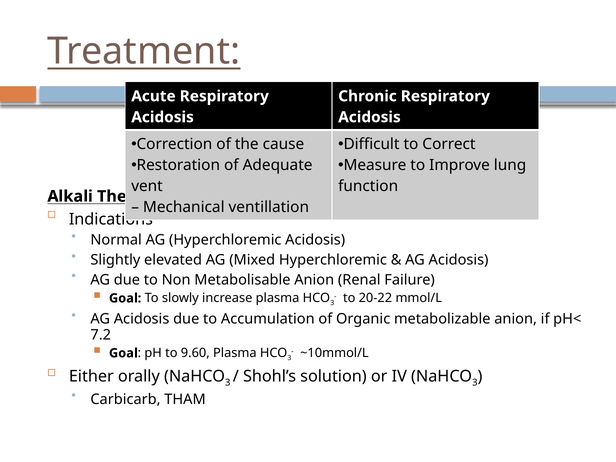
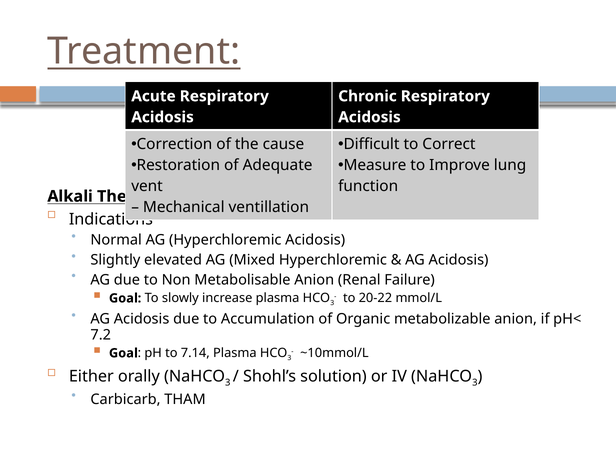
9.60: 9.60 -> 7.14
